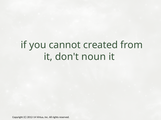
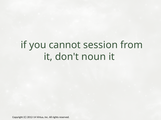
created: created -> session
